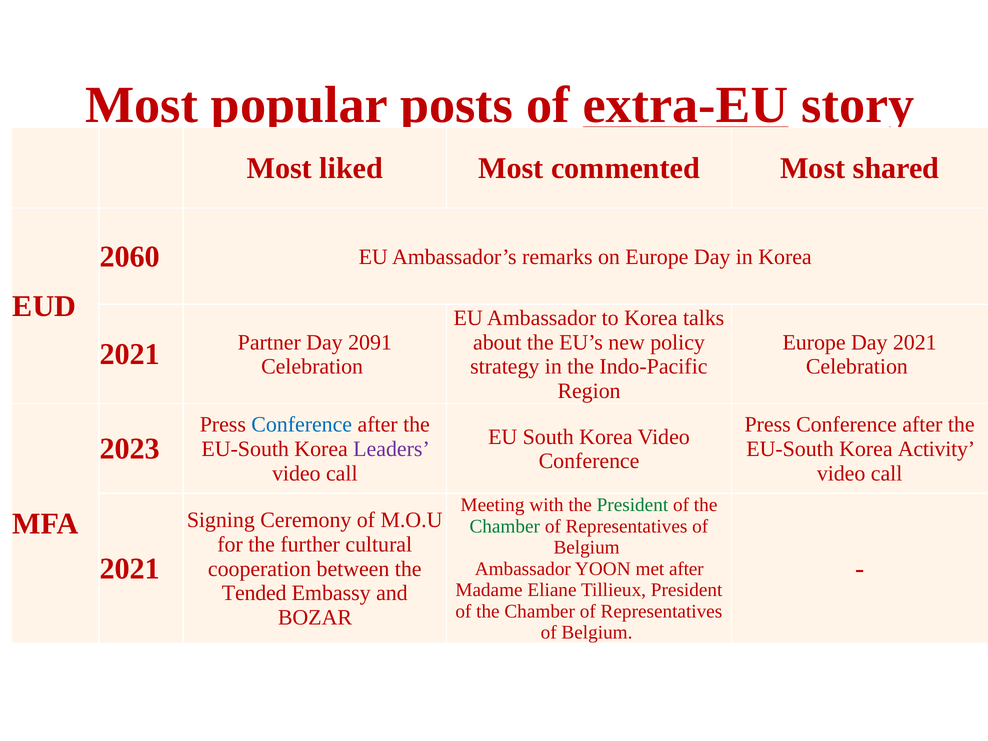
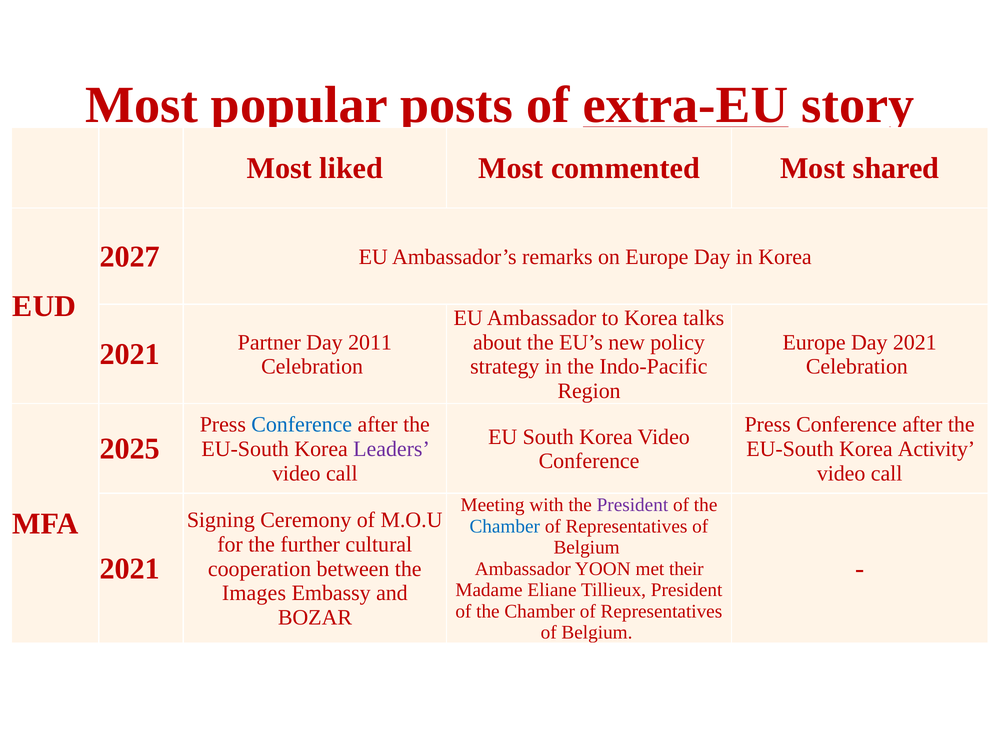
2060: 2060 -> 2027
2091: 2091 -> 2011
2023: 2023 -> 2025
President at (632, 505) colour: green -> purple
Chamber at (505, 526) colour: green -> blue
met after: after -> their
Tended: Tended -> Images
